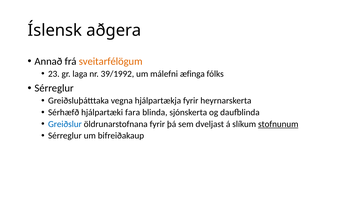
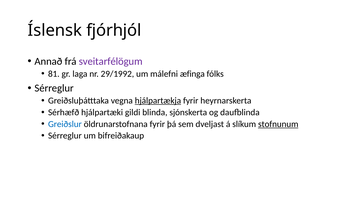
aðgera: aðgera -> fjórhjól
sveitarfélögum colour: orange -> purple
23: 23 -> 81
39/1992: 39/1992 -> 29/1992
hjálpartækja underline: none -> present
fara: fara -> gildi
